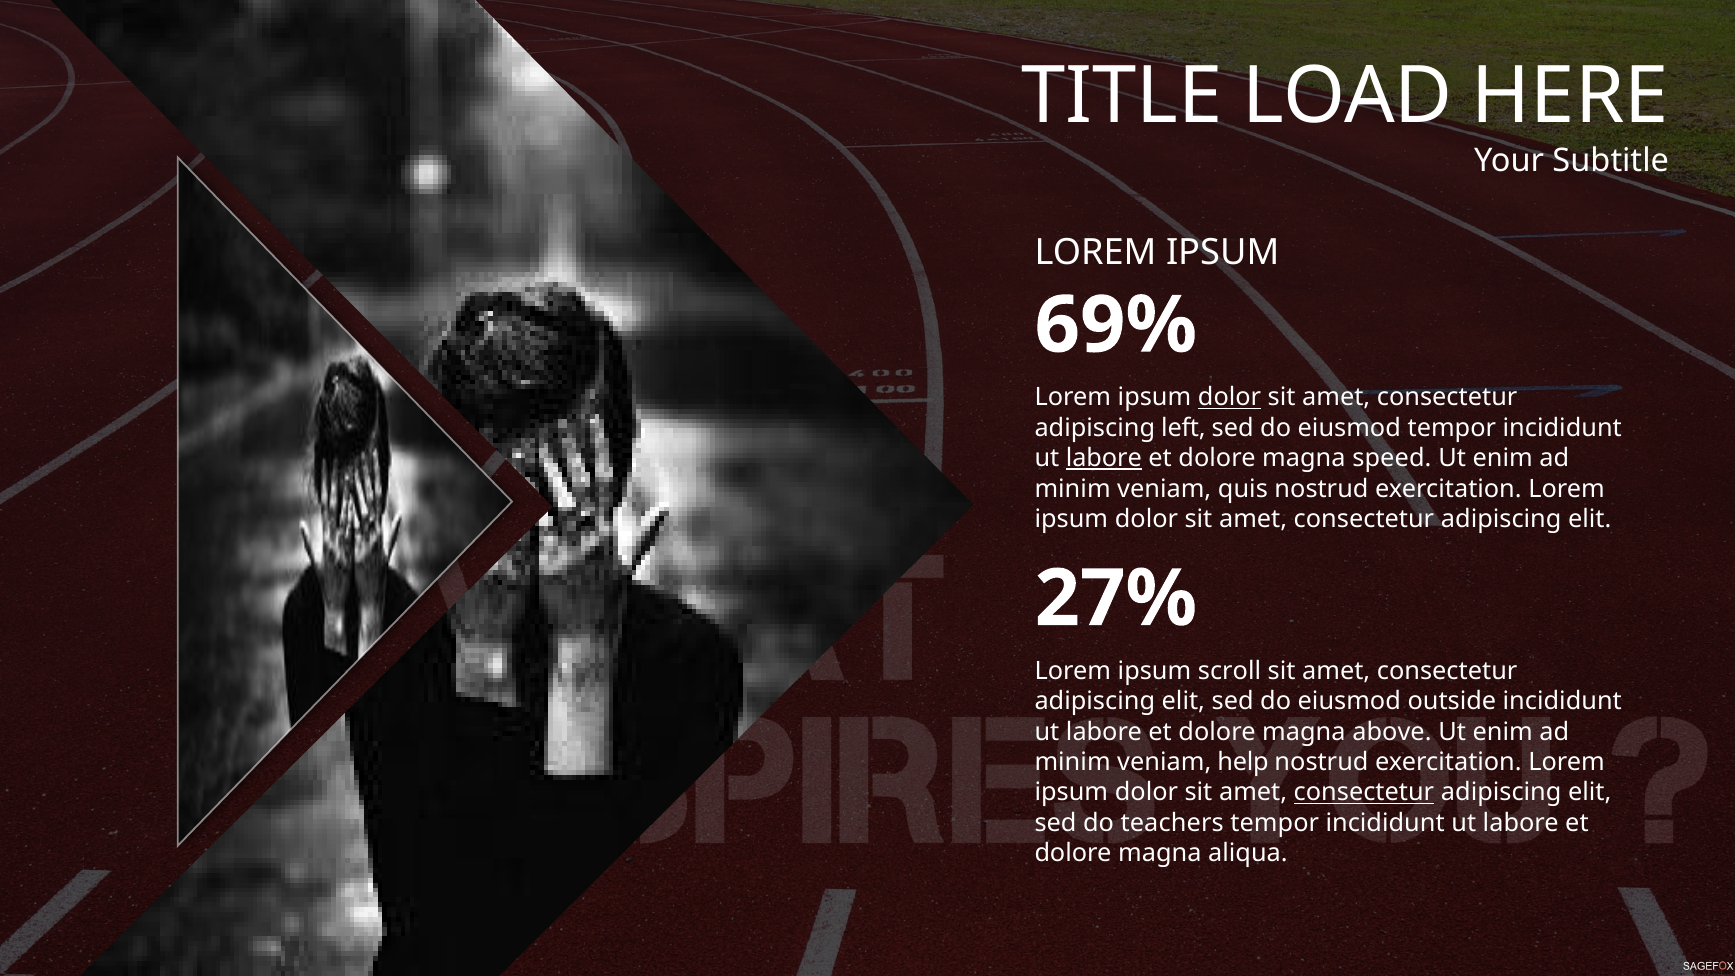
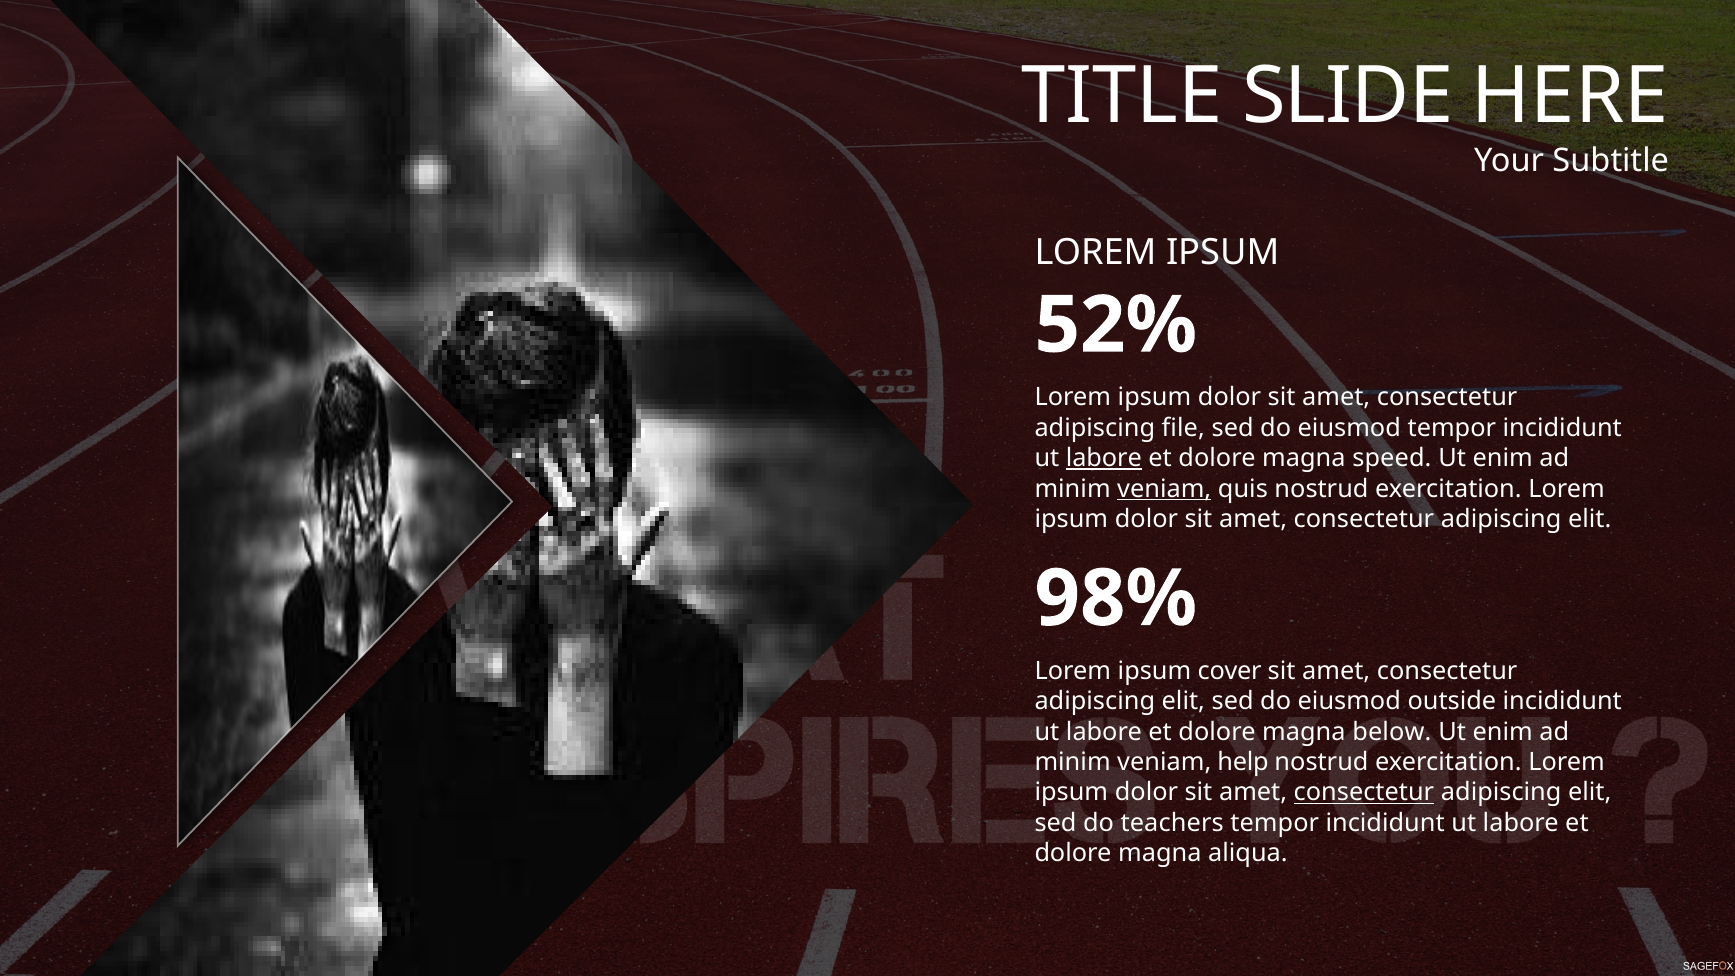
LOAD: LOAD -> SLIDE
69%: 69% -> 52%
dolor at (1230, 398) underline: present -> none
left: left -> file
veniam at (1164, 489) underline: none -> present
27%: 27% -> 98%
scroll: scroll -> cover
above: above -> below
